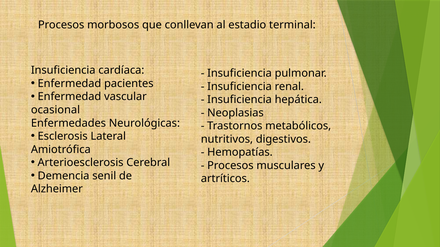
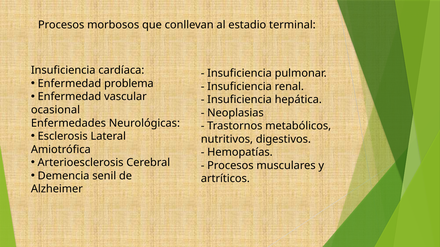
pacientes: pacientes -> problema
